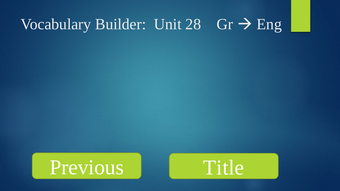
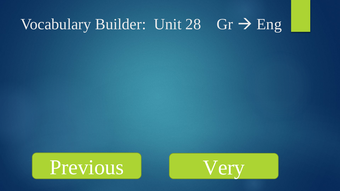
Title: Title -> Very
